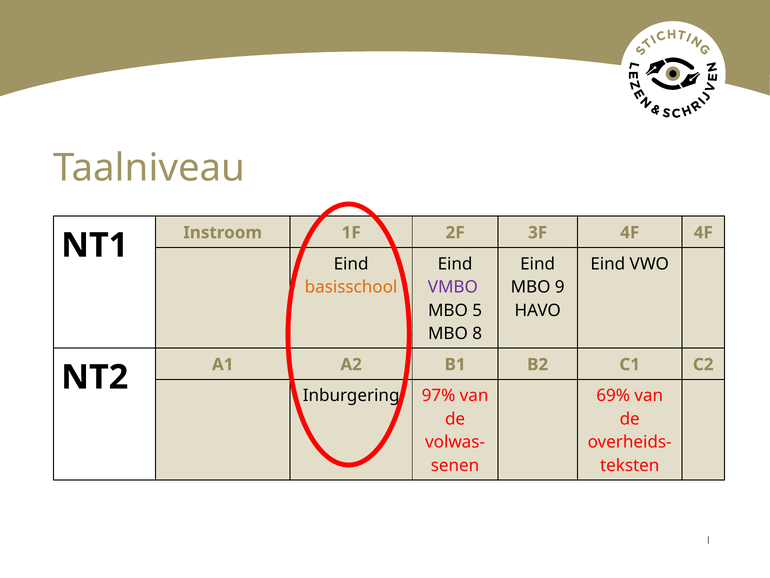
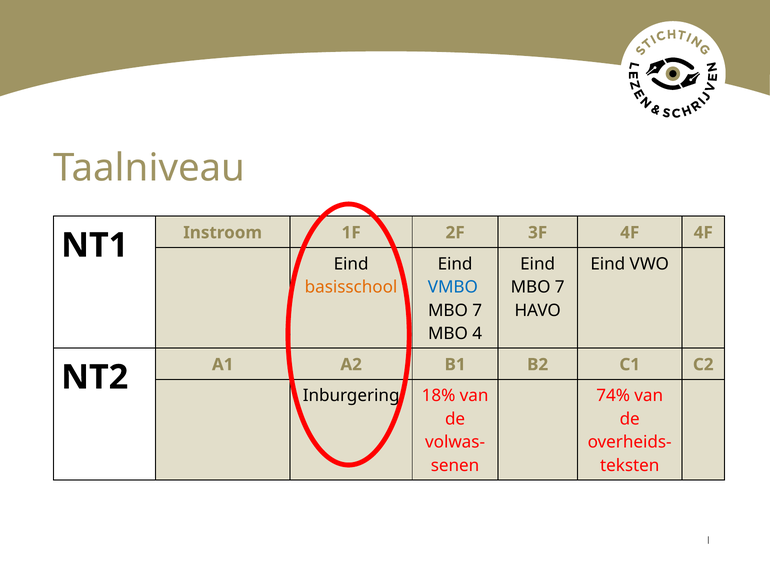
VMBO colour: purple -> blue
9 at (560, 287): 9 -> 7
5 at (477, 310): 5 -> 7
8: 8 -> 4
97%: 97% -> 18%
69%: 69% -> 74%
